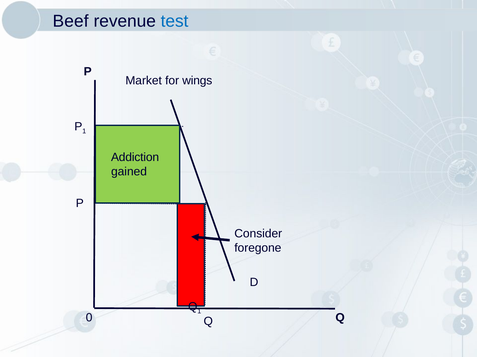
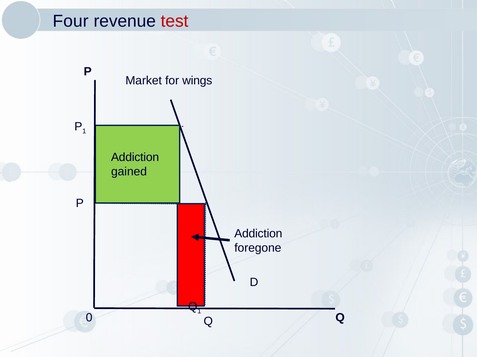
Beef: Beef -> Four
test colour: blue -> red
Consider at (258, 234): Consider -> Addiction
